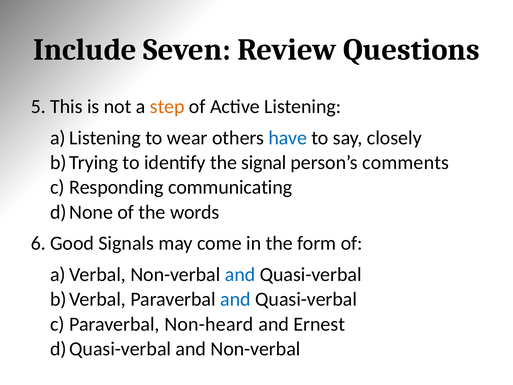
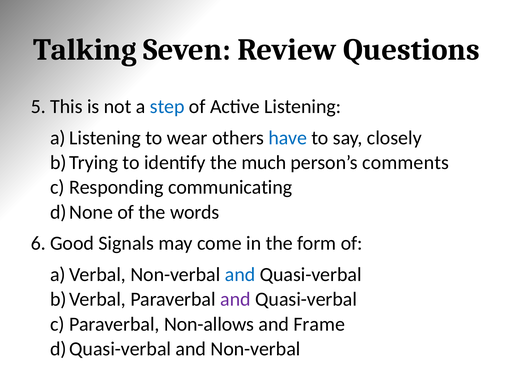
Include: Include -> Talking
step colour: orange -> blue
signal: signal -> much
and at (235, 299) colour: blue -> purple
Non-heard: Non-heard -> Non-allows
Ernest: Ernest -> Frame
